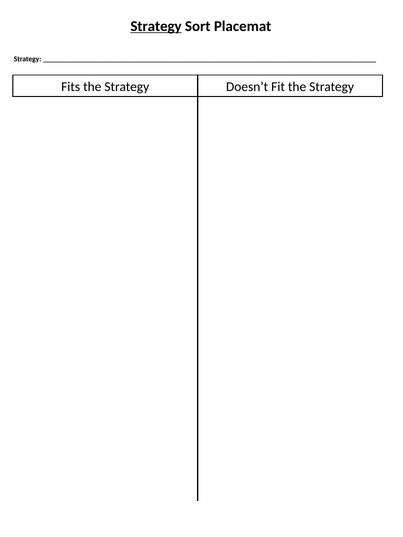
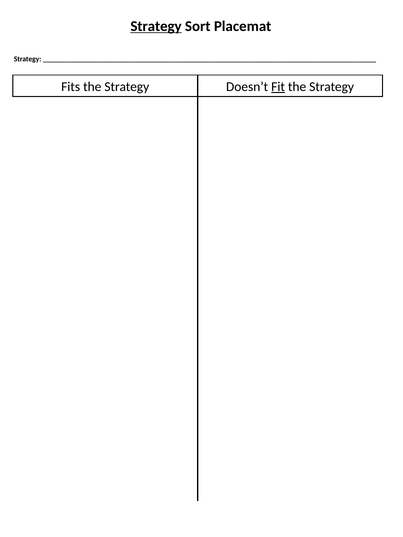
Fit underline: none -> present
